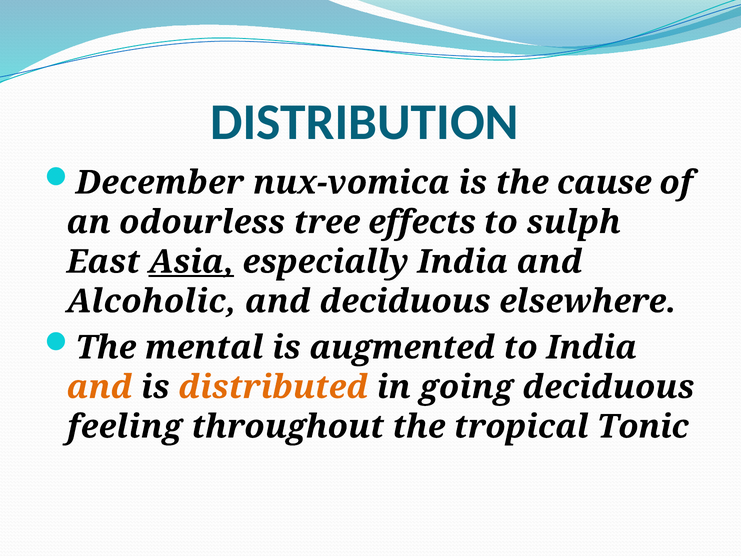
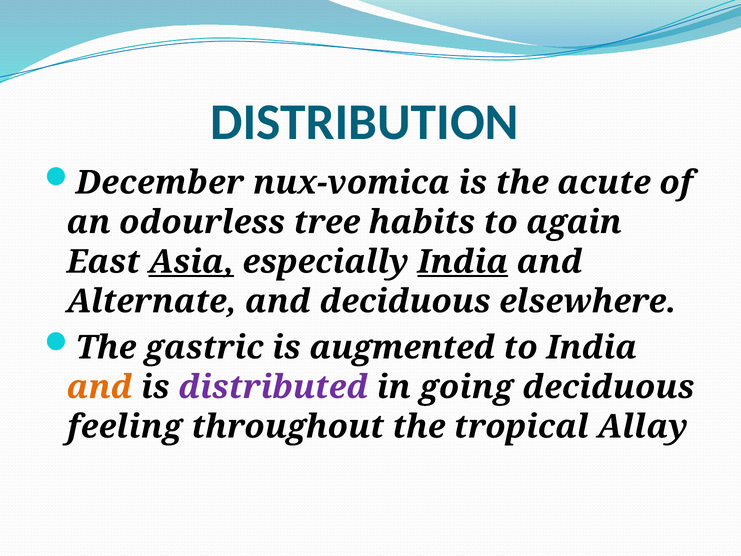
cause: cause -> acute
effects: effects -> habits
sulph: sulph -> again
India at (463, 262) underline: none -> present
Alcoholic: Alcoholic -> Alternate
mental: mental -> gastric
distributed colour: orange -> purple
Tonic: Tonic -> Allay
